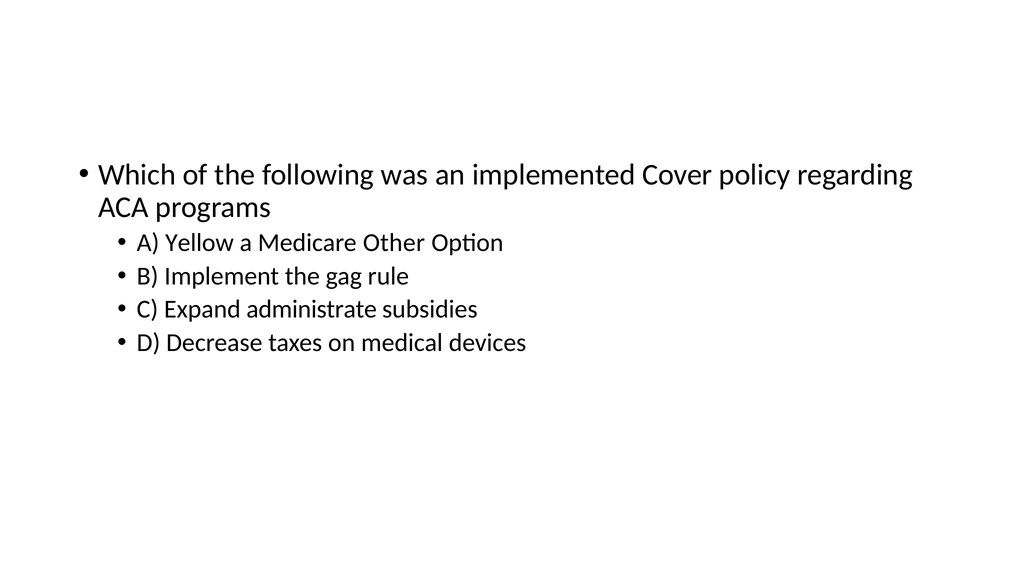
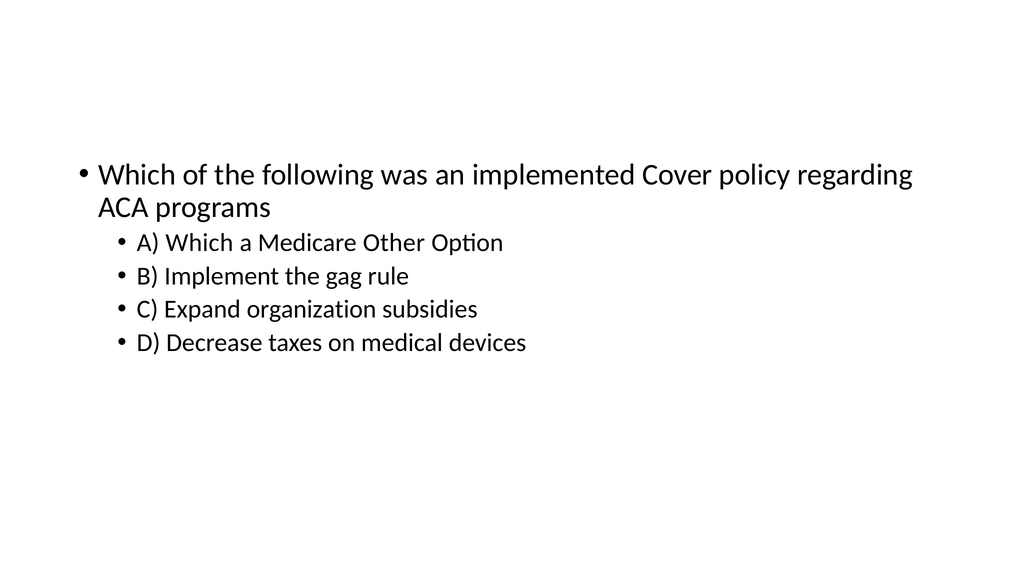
A Yellow: Yellow -> Which
administrate: administrate -> organization
